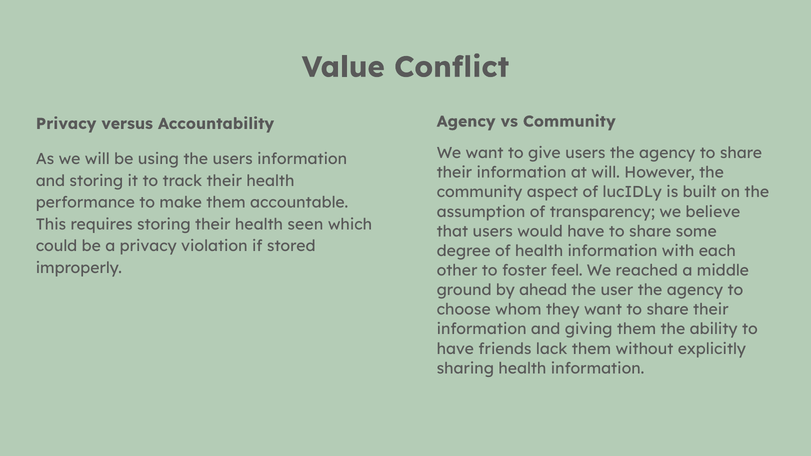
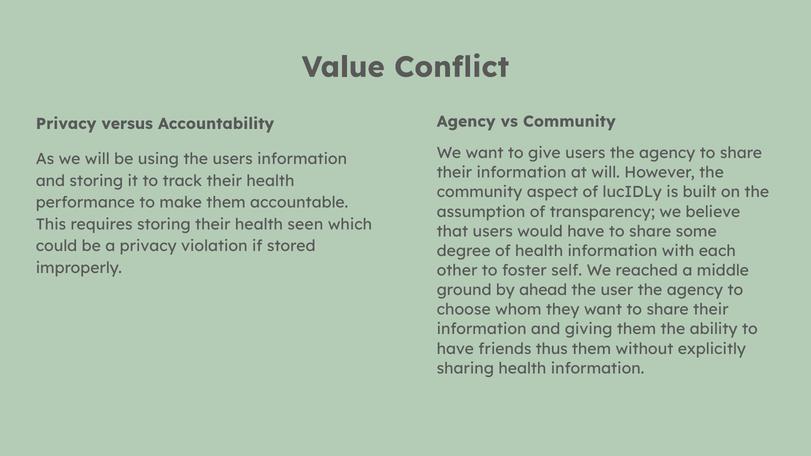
feel: feel -> self
lack: lack -> thus
